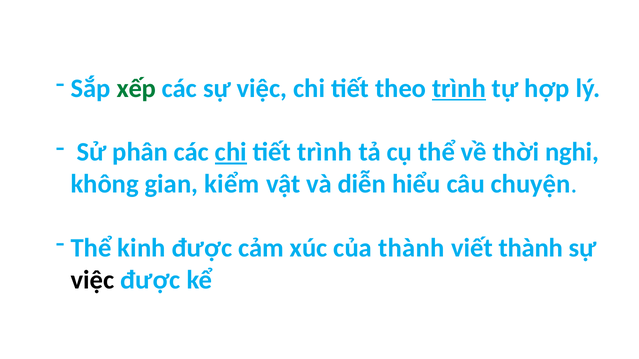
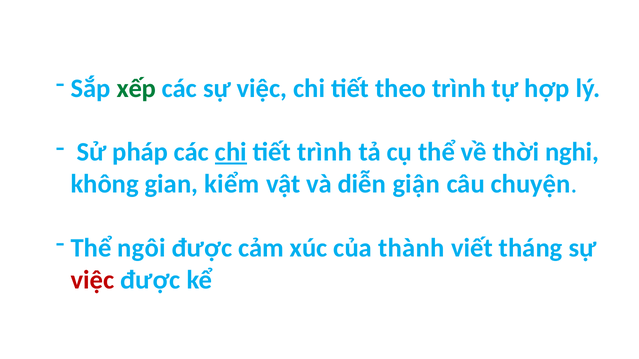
trình at (459, 88) underline: present -> none
phân: phân -> pháp
hiểu: hiểu -> giận
kinh: kinh -> ngôi
viết thành: thành -> tháng
việc at (92, 280) colour: black -> red
